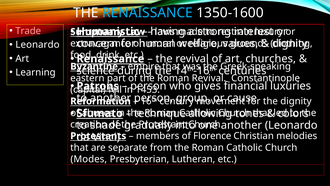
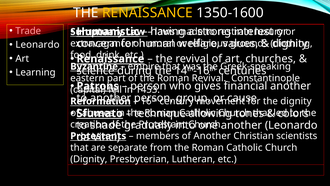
RENAISSANCE at (147, 13) colour: light blue -> yellow
financial luxuries: luxuries -> another
of Florence: Florence -> Another
melodies: melodies -> scientists
Modes at (89, 159): Modes -> Dignity
